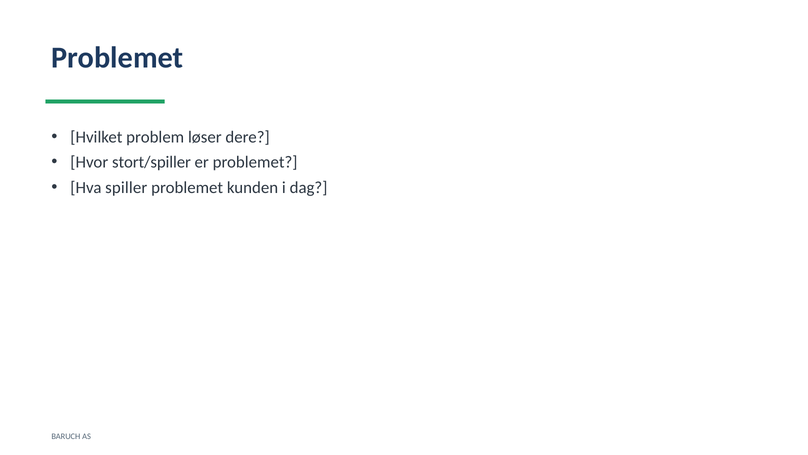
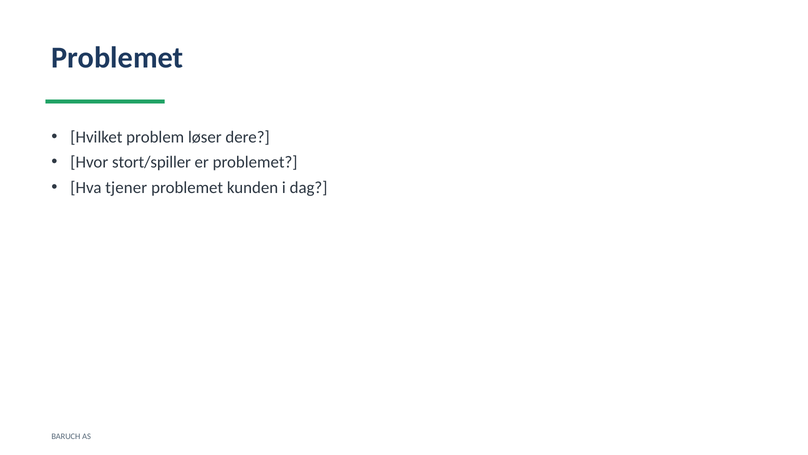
spiller: spiller -> tjener
